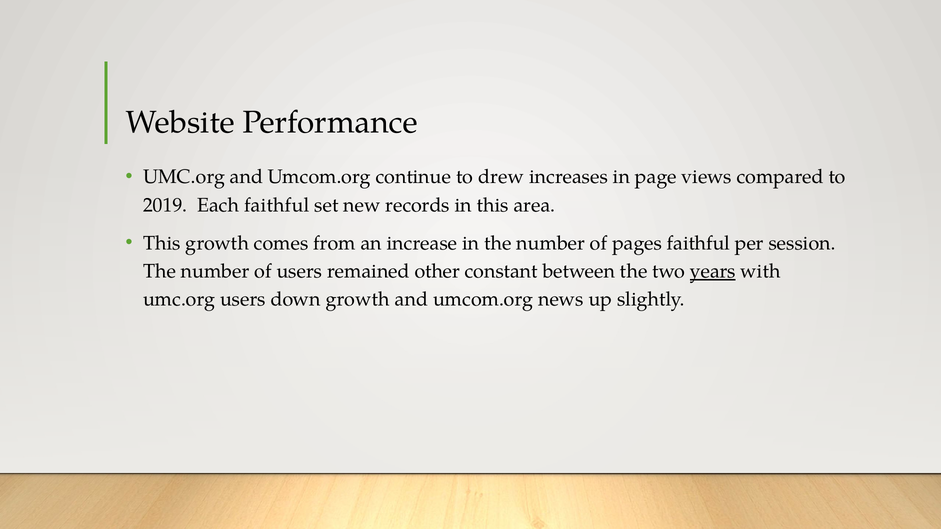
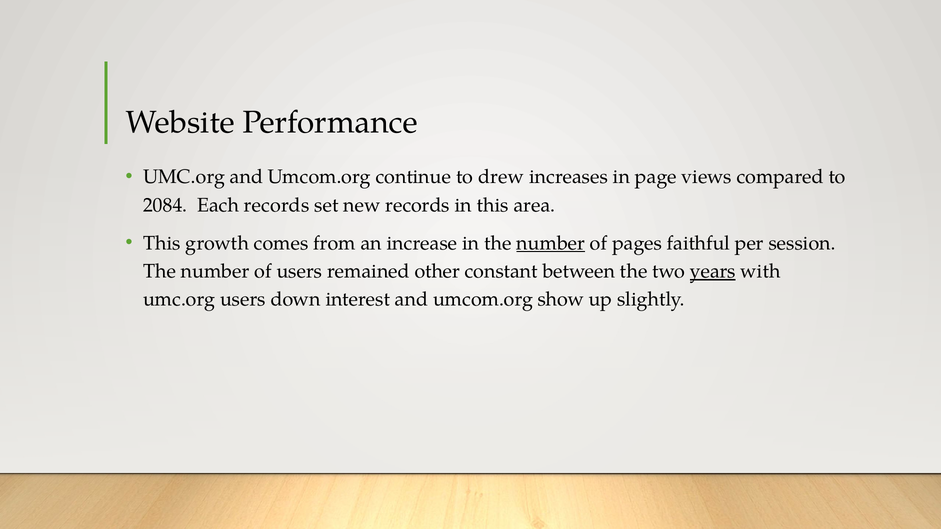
2019: 2019 -> 2084
Each faithful: faithful -> records
number at (551, 243) underline: none -> present
down growth: growth -> interest
news: news -> show
